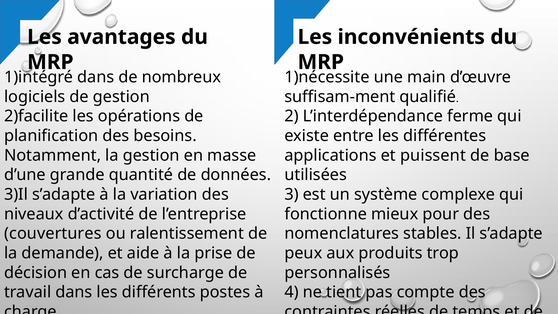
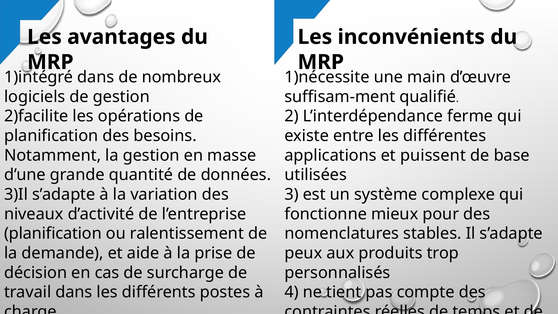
couvertures at (53, 233): couvertures -> planification
